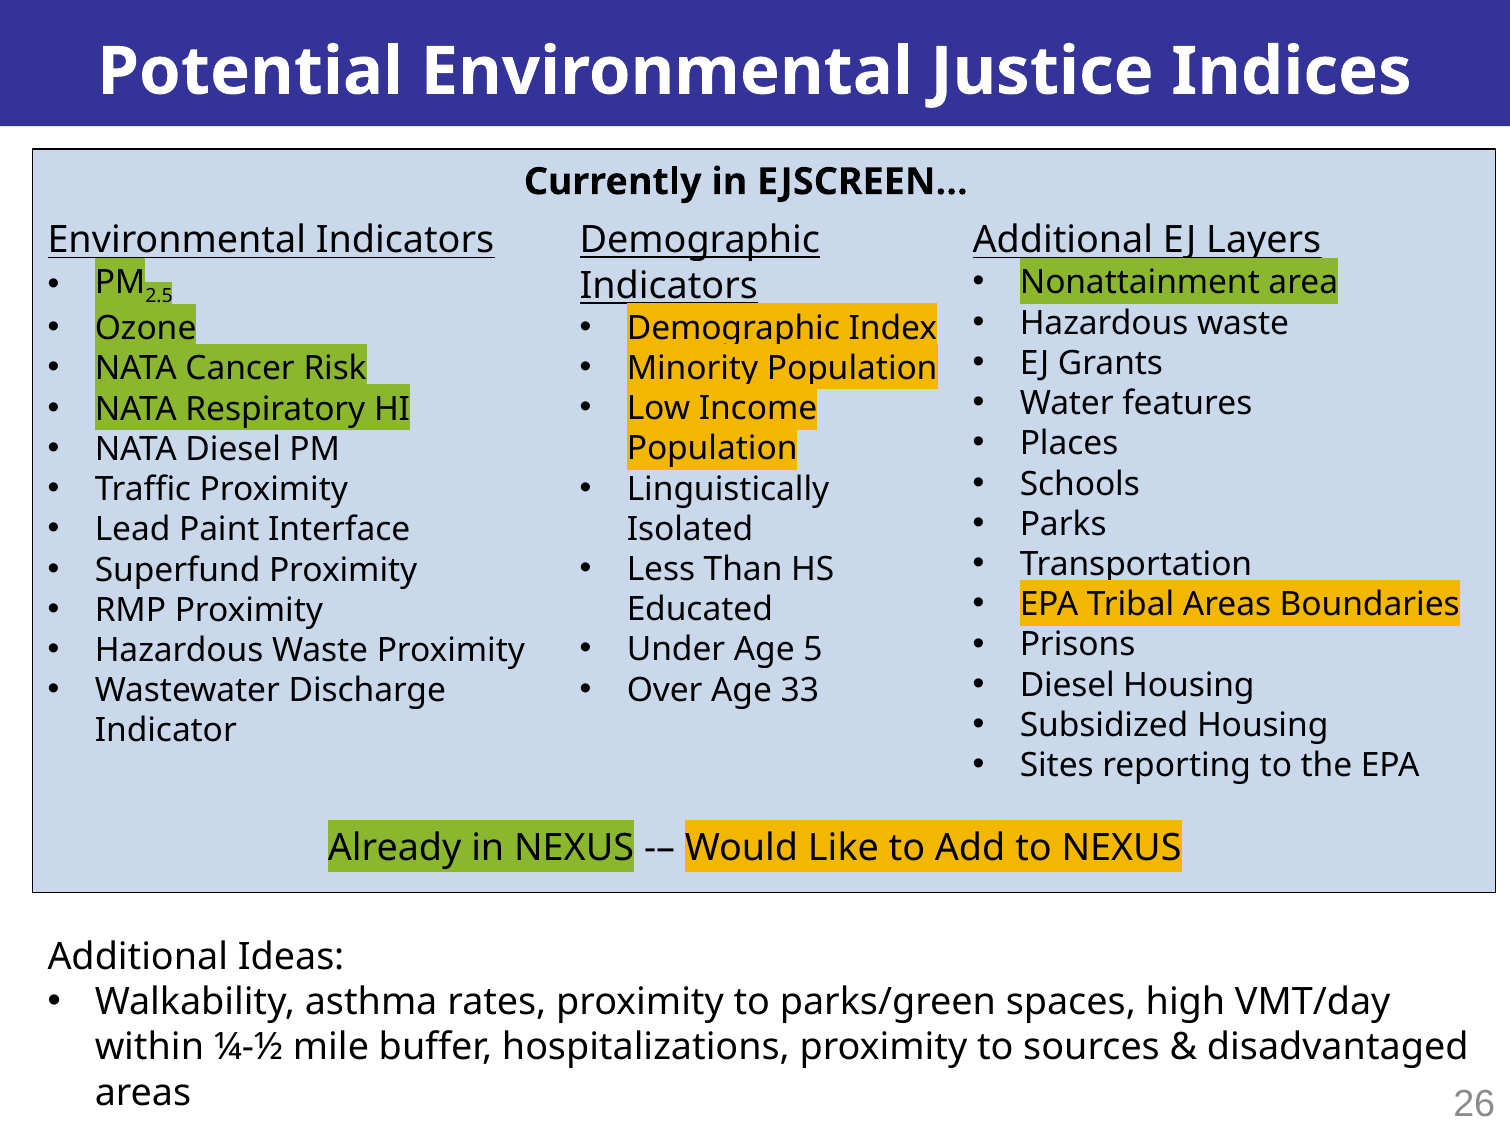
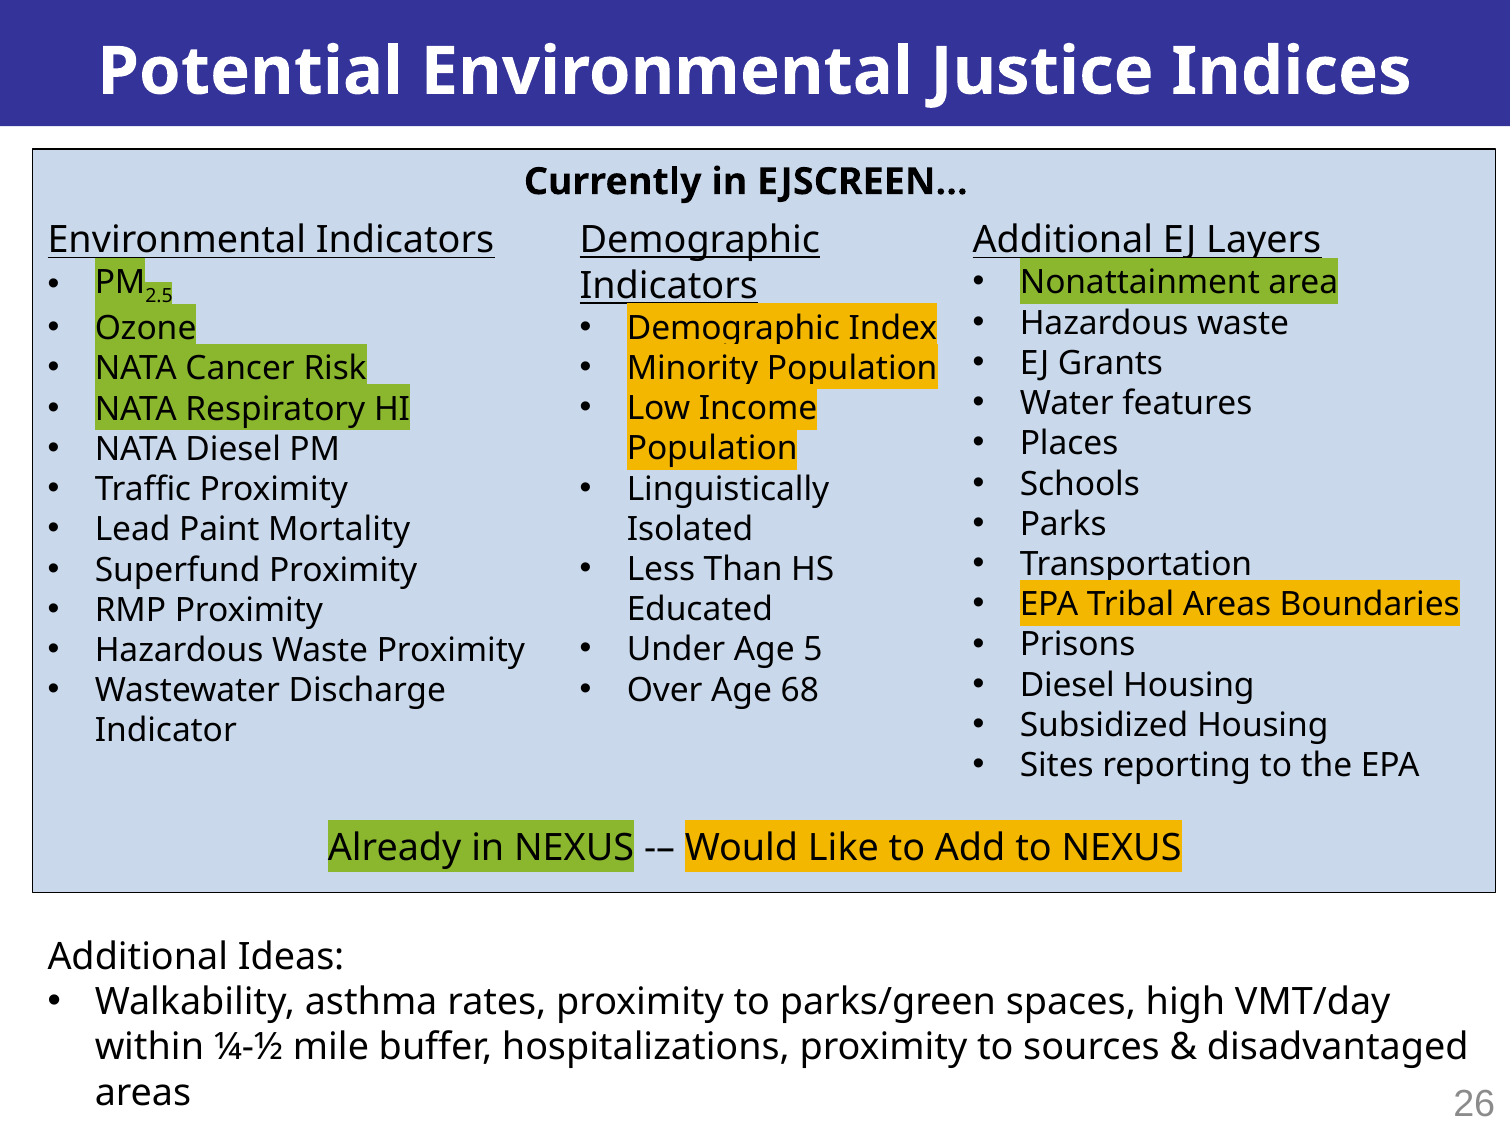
Interface: Interface -> Mortality
33: 33 -> 68
